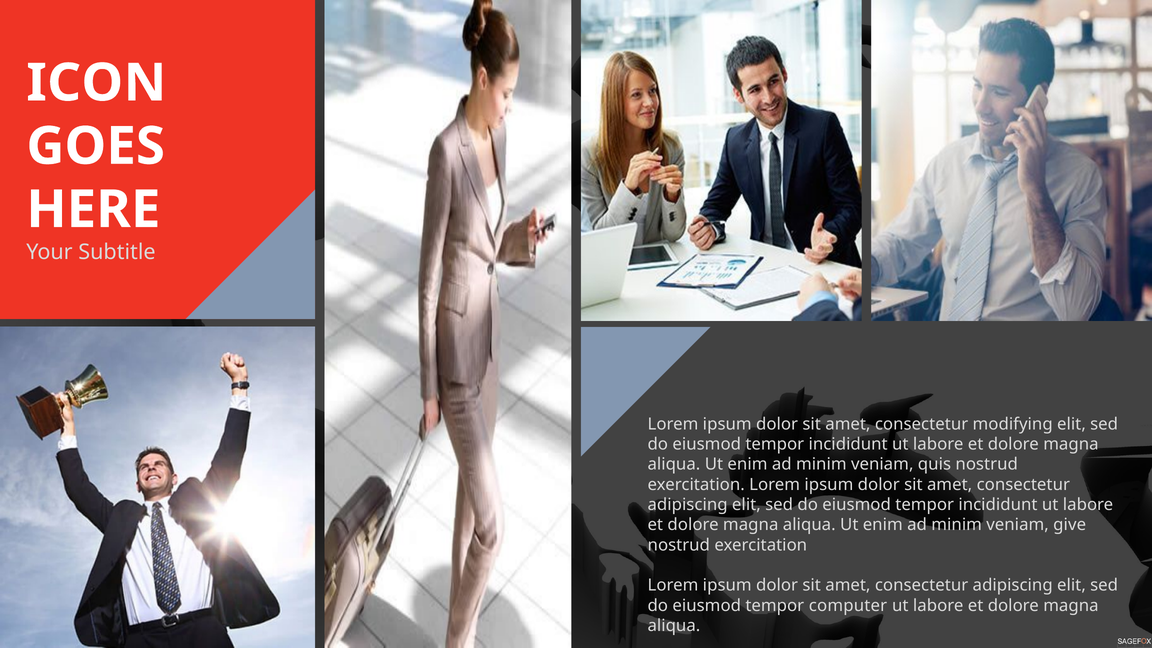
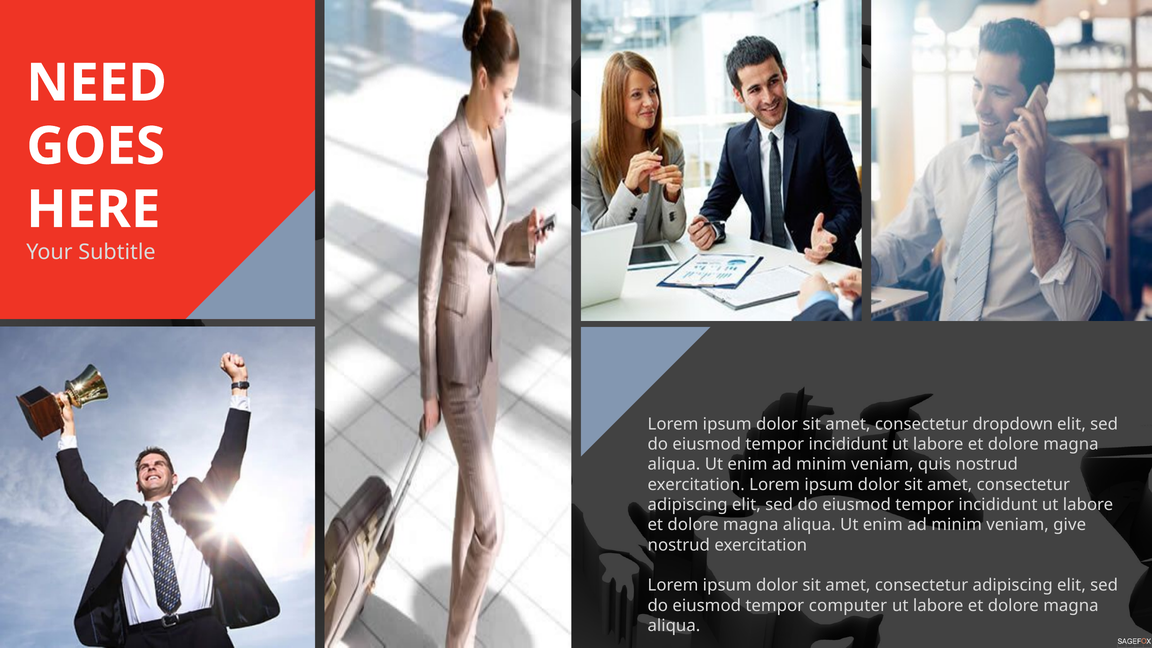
ICON: ICON -> NEED
modifying: modifying -> dropdown
